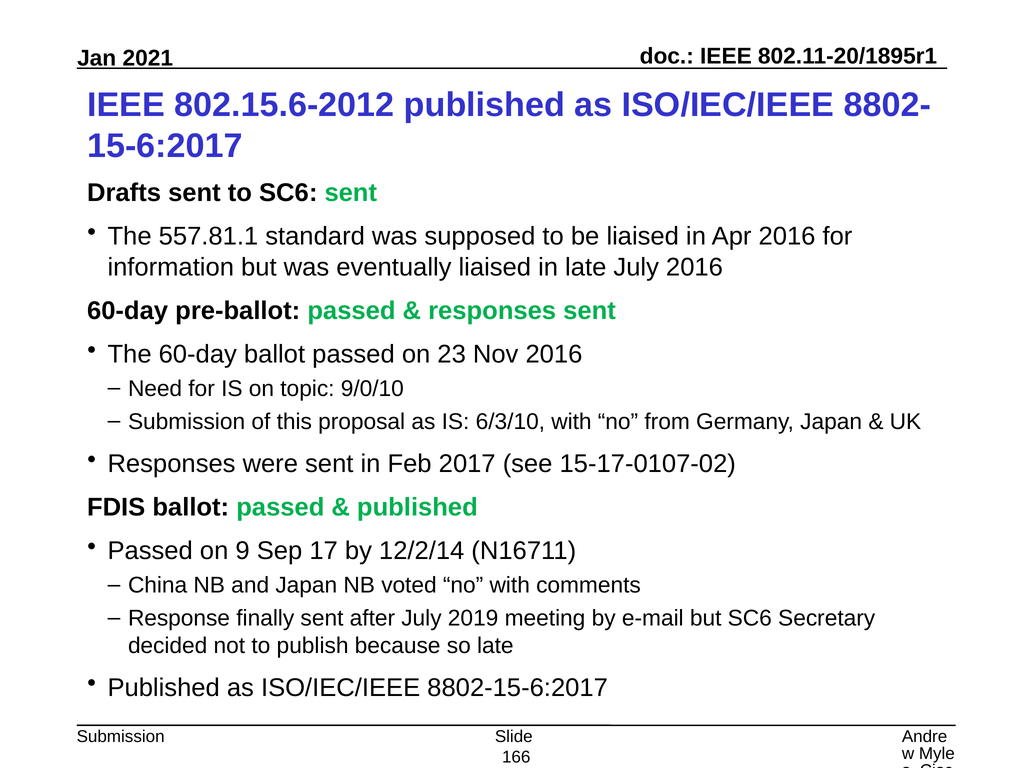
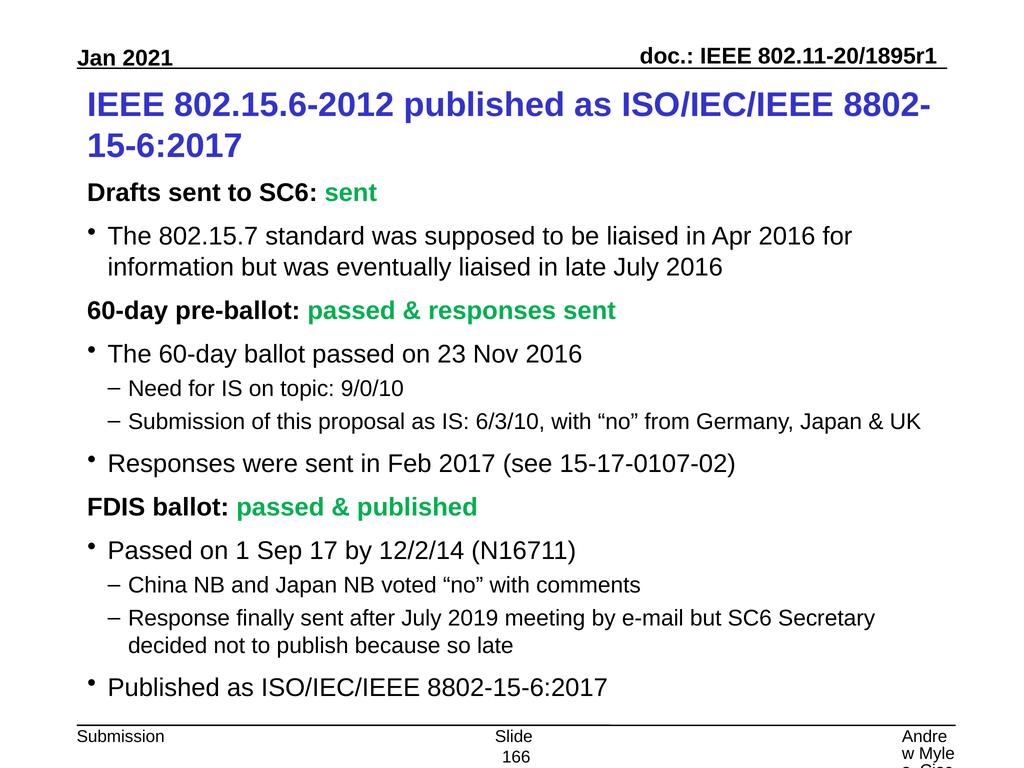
557.81.1: 557.81.1 -> 802.15.7
9: 9 -> 1
